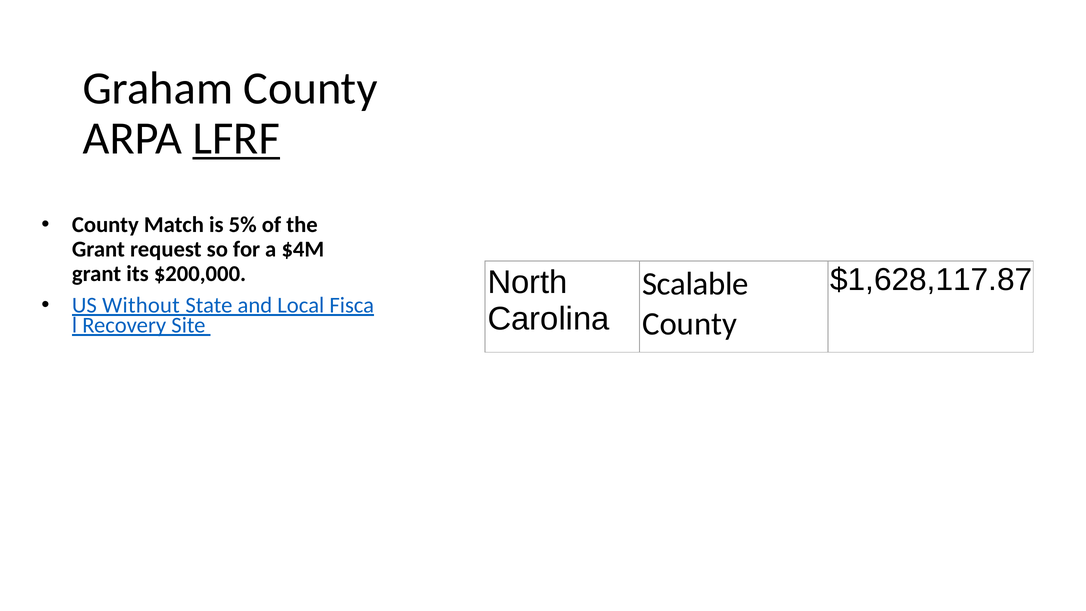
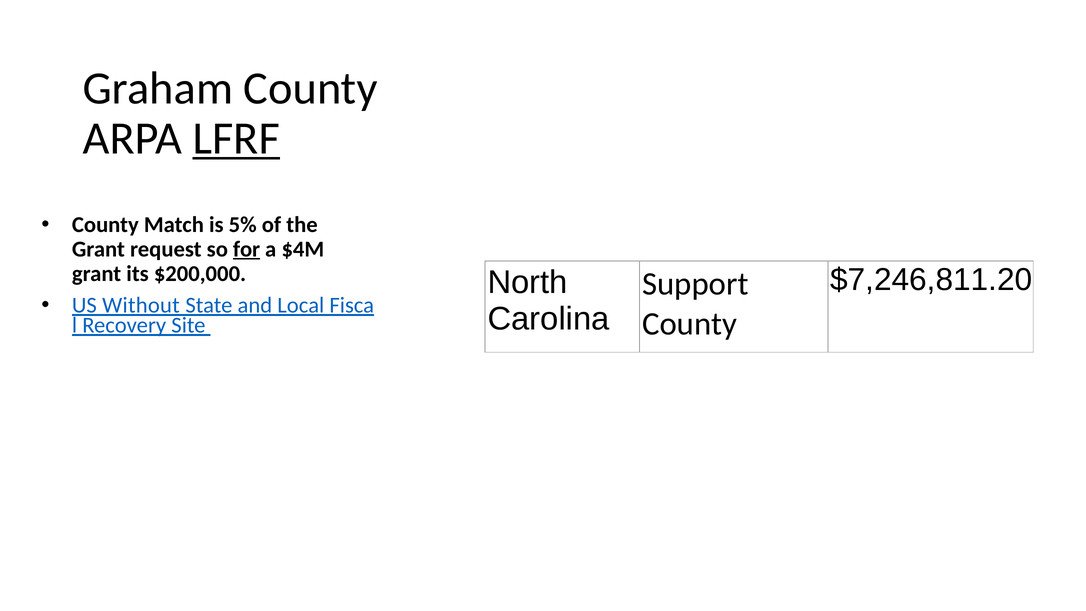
for underline: none -> present
$1,628,117.87: $1,628,117.87 -> $7,246,811.20
Scalable: Scalable -> Support
